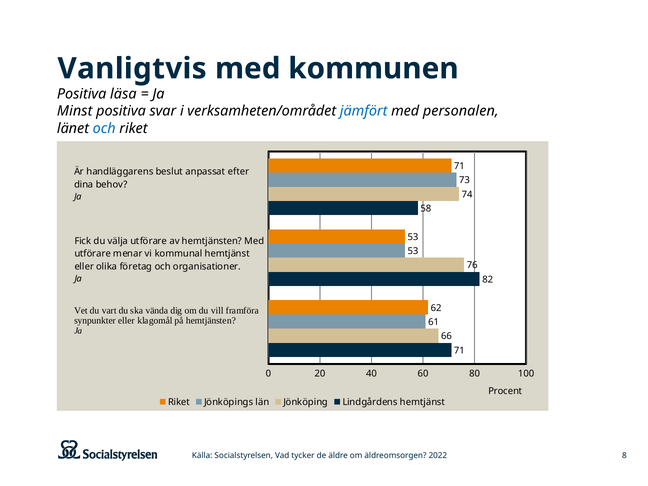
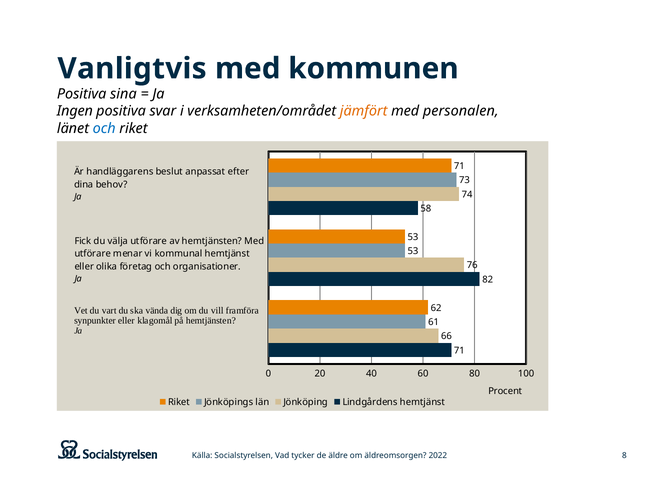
läsa: läsa -> sina
Minst: Minst -> Ingen
jämfört colour: blue -> orange
